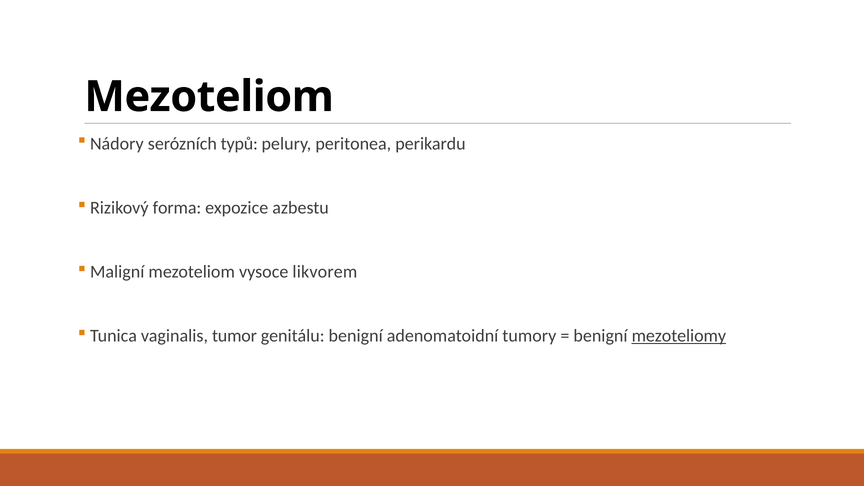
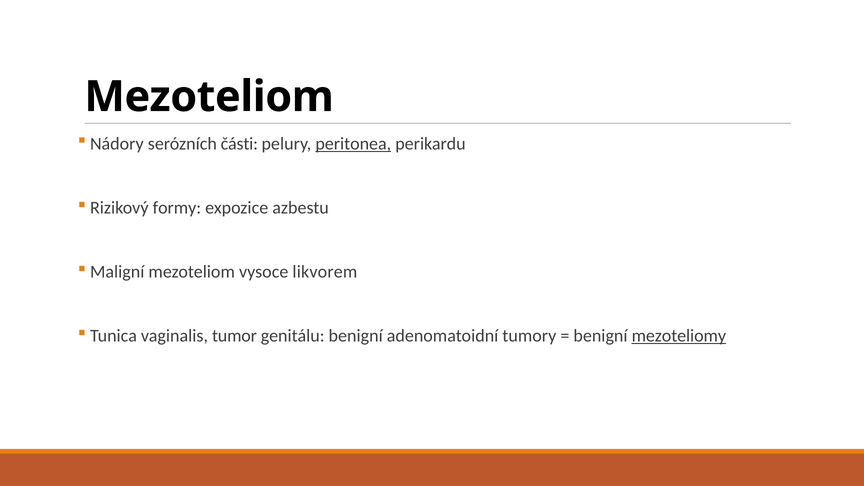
typů: typů -> části
peritonea underline: none -> present
forma: forma -> formy
